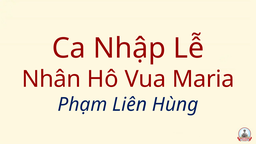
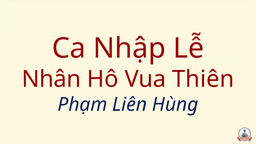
Maria: Maria -> Thiên
